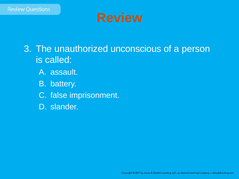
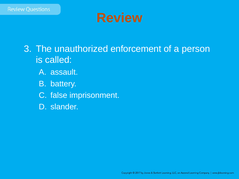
unconscious: unconscious -> enforcement
